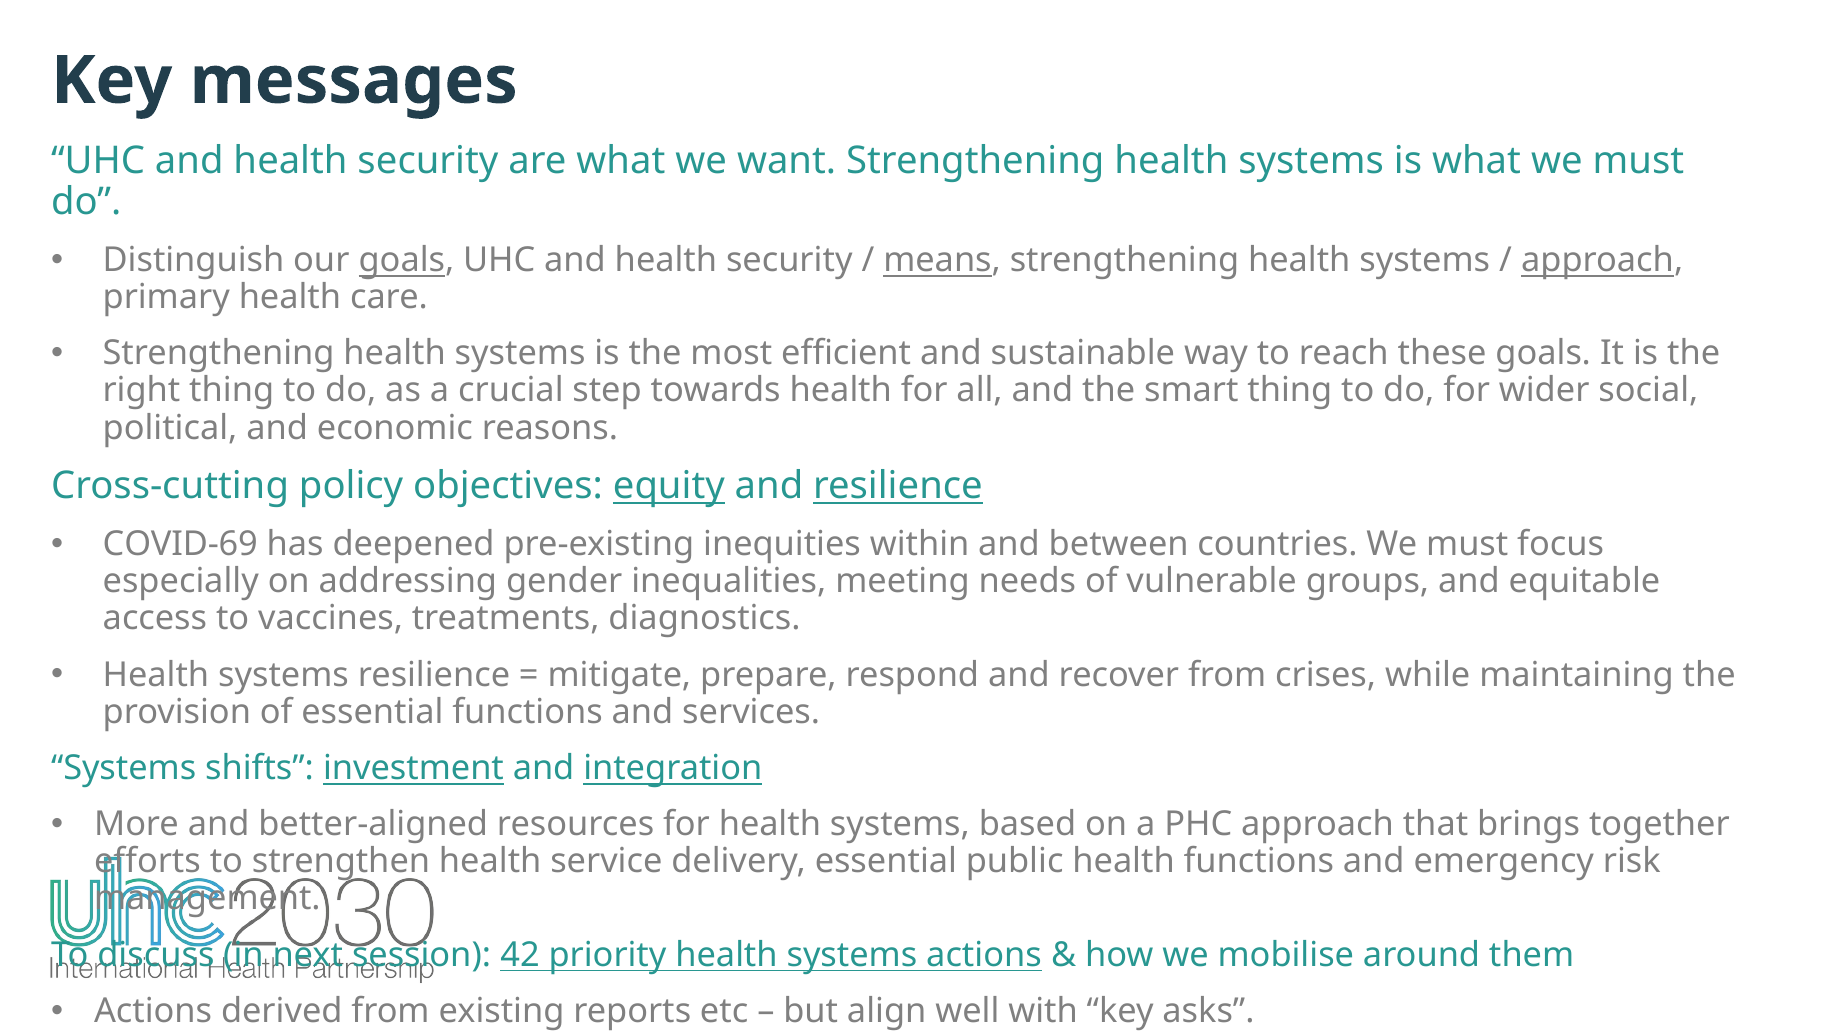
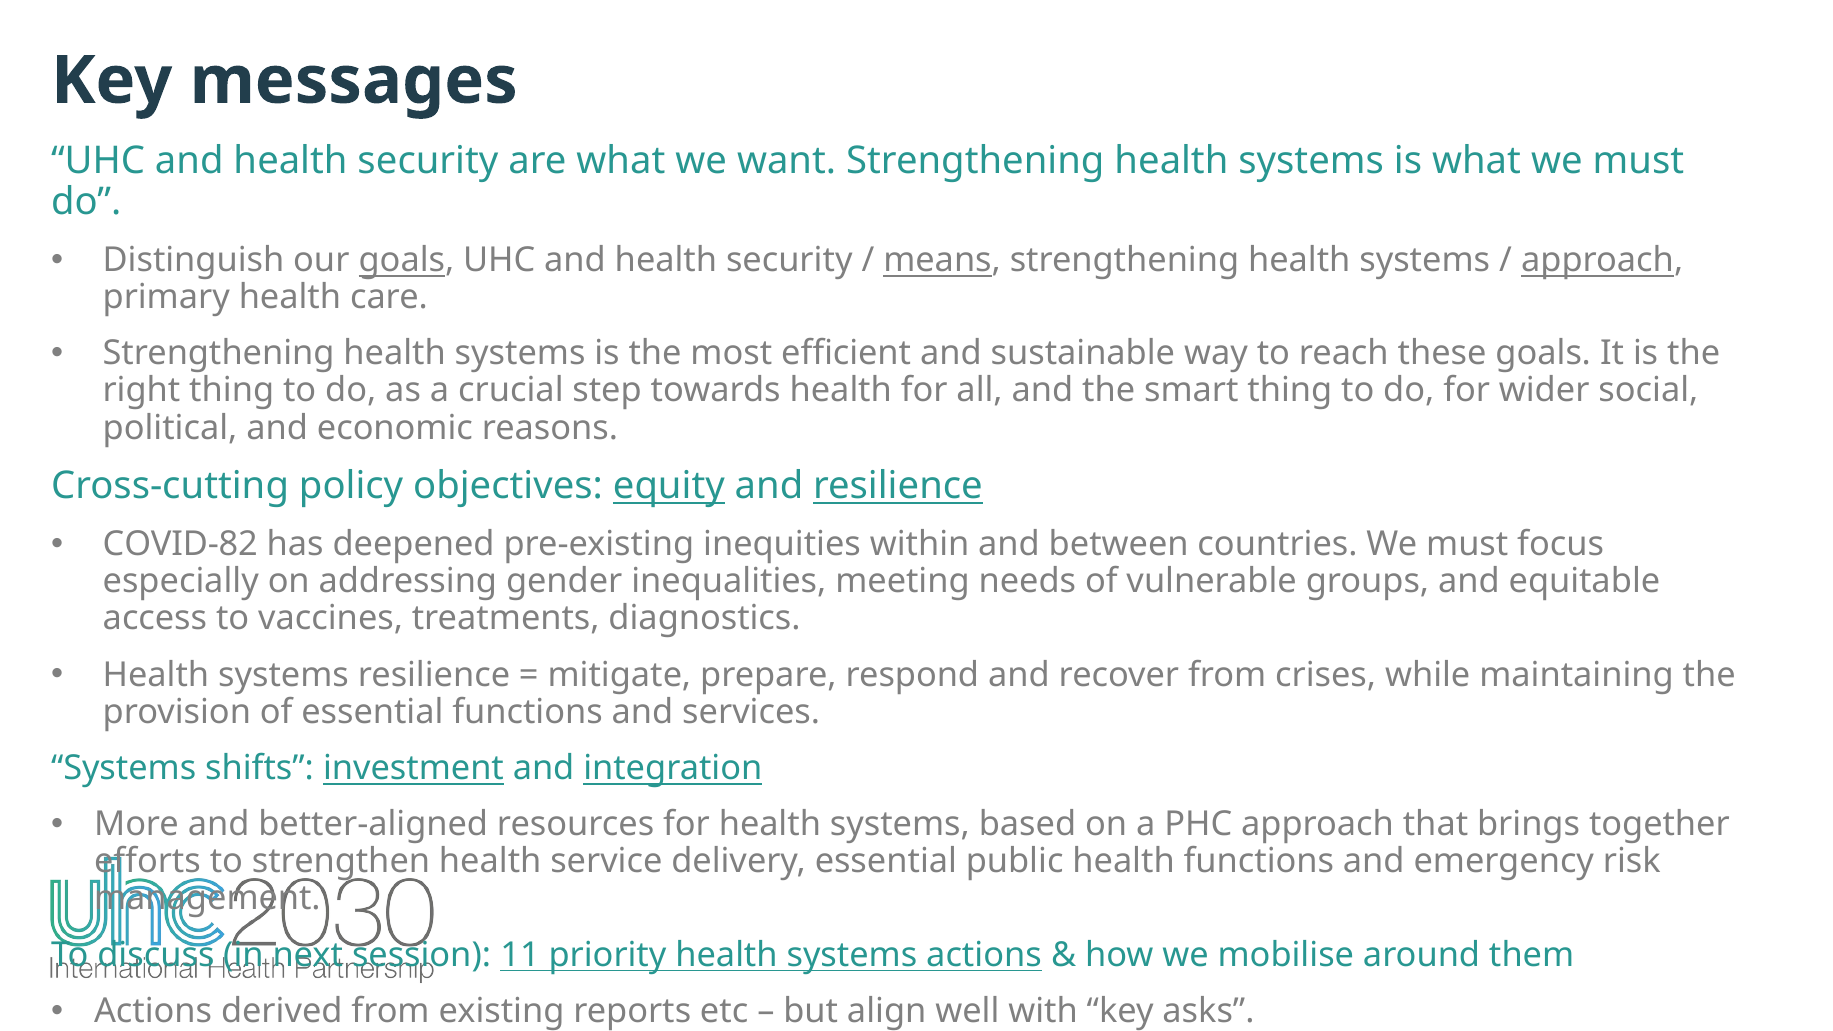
COVID-69: COVID-69 -> COVID-82
42: 42 -> 11
